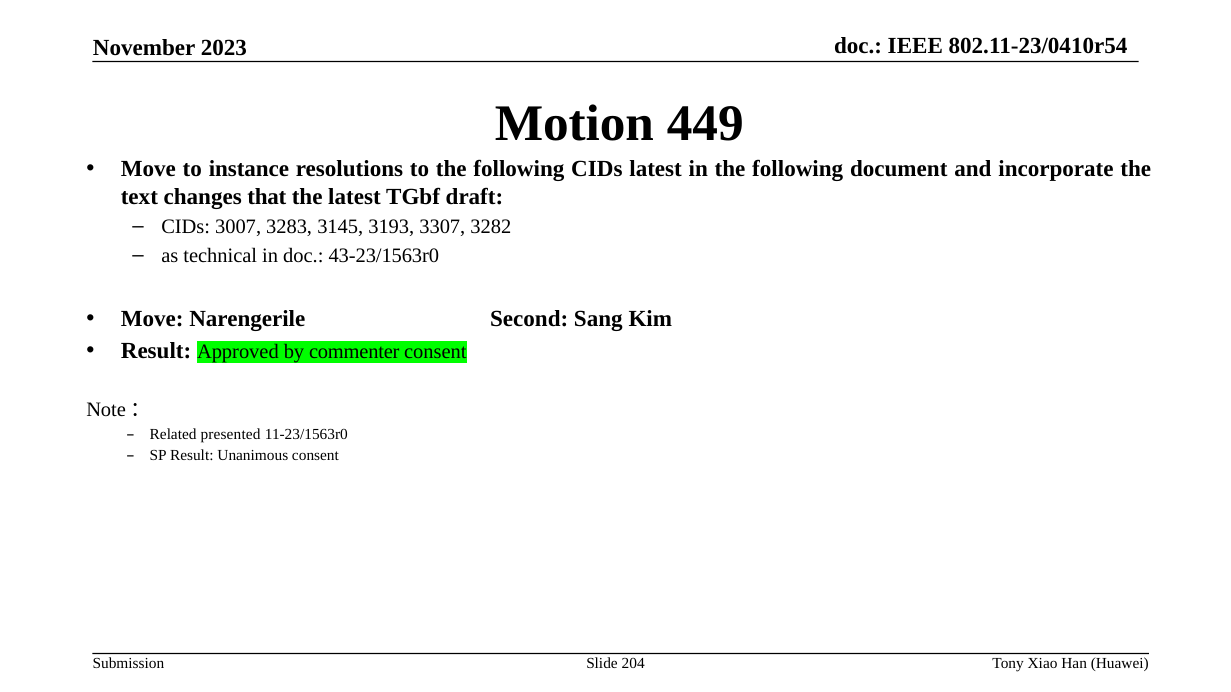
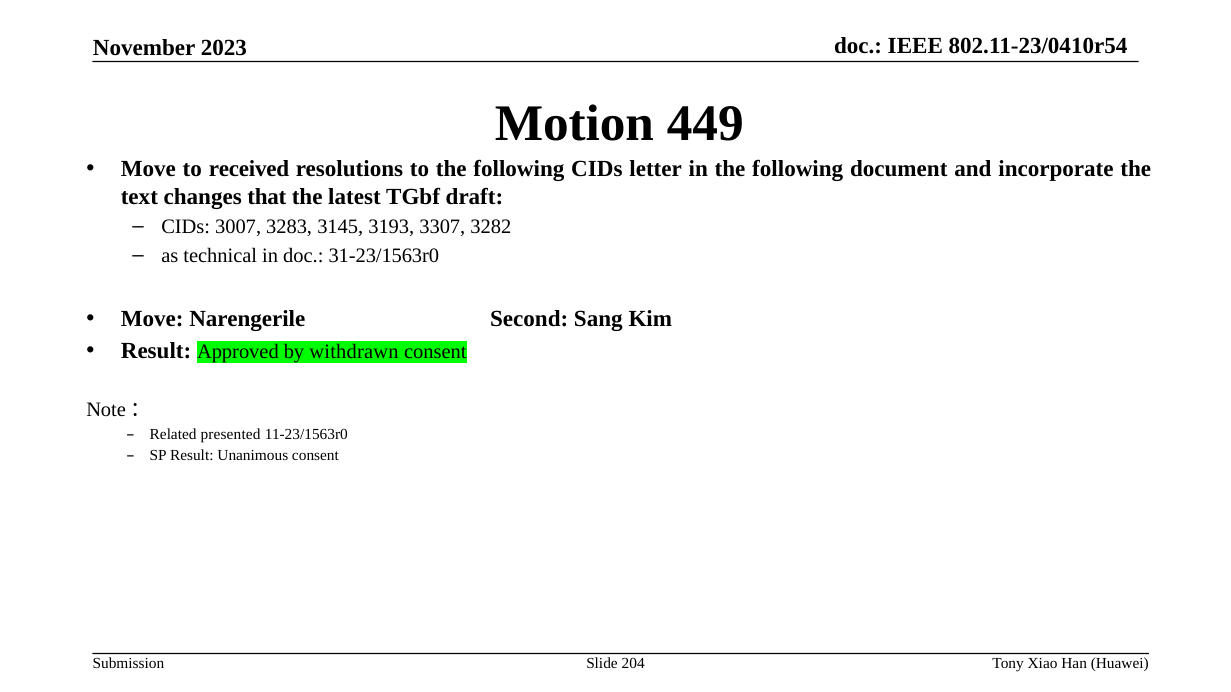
instance: instance -> received
CIDs latest: latest -> letter
43-23/1563r0: 43-23/1563r0 -> 31-23/1563r0
commenter: commenter -> withdrawn
